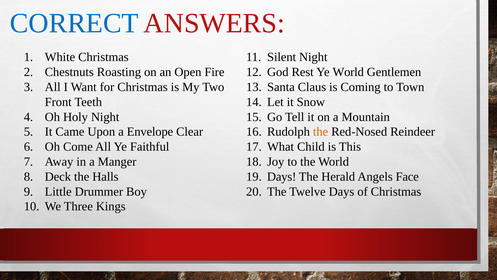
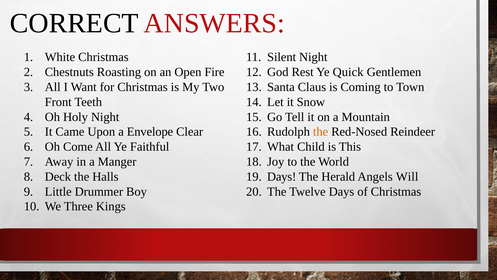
CORRECT colour: blue -> black
Ye World: World -> Quick
Face: Face -> Will
